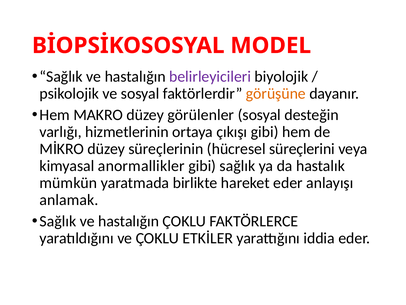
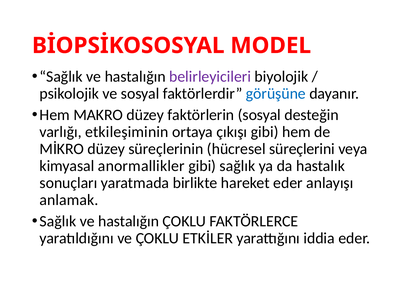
görüşüne colour: orange -> blue
görülenler: görülenler -> faktörlerin
hizmetlerinin: hizmetlerinin -> etkileşiminin
mümkün: mümkün -> sonuçları
